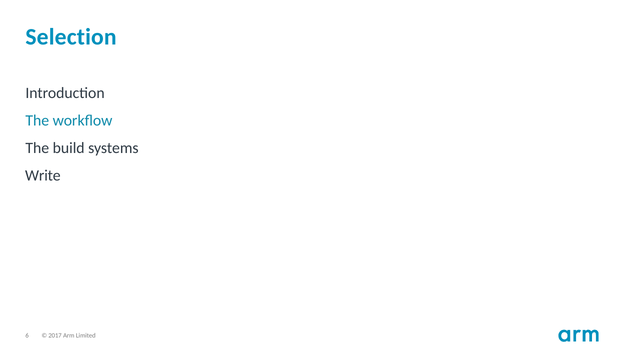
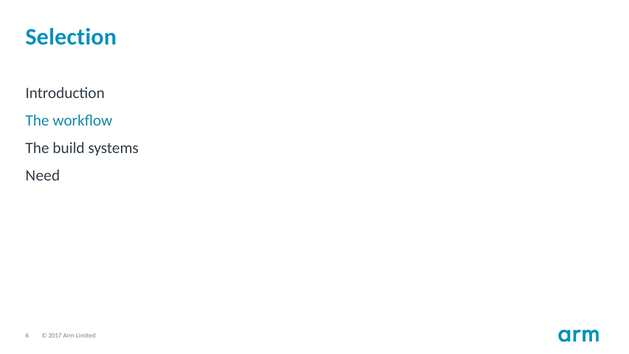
Write: Write -> Need
